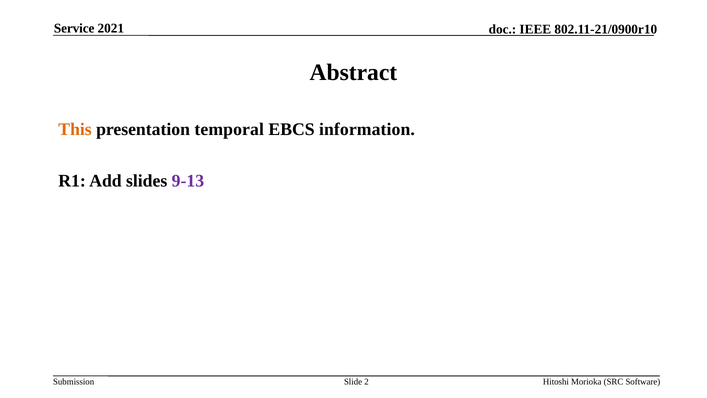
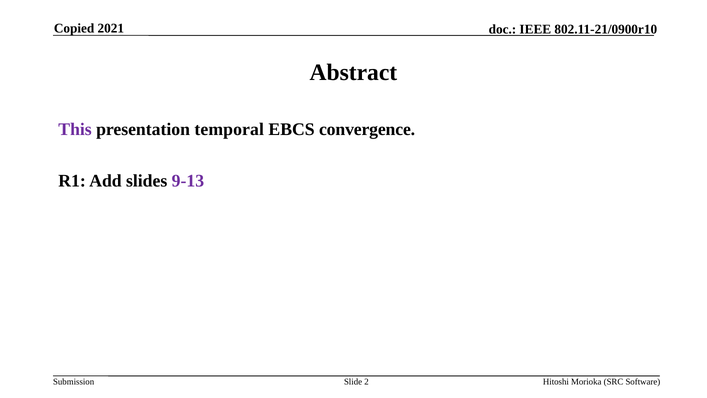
Service: Service -> Copied
This colour: orange -> purple
information: information -> convergence
